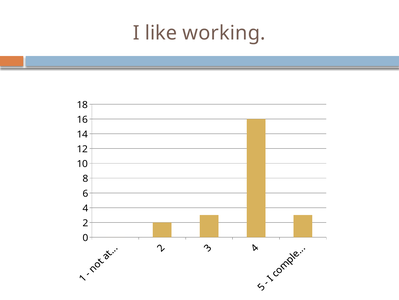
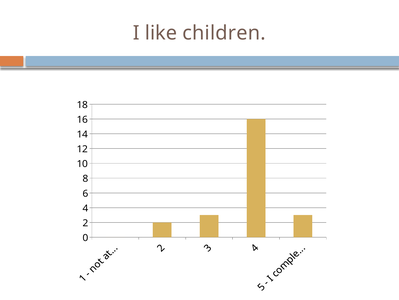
working: working -> children
